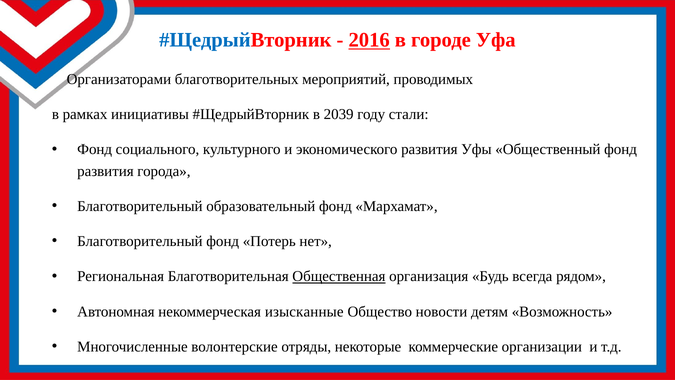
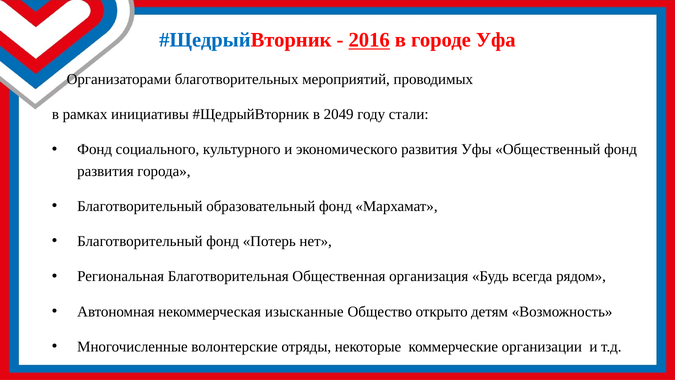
2039: 2039 -> 2049
Общественная underline: present -> none
новости: новости -> открыто
